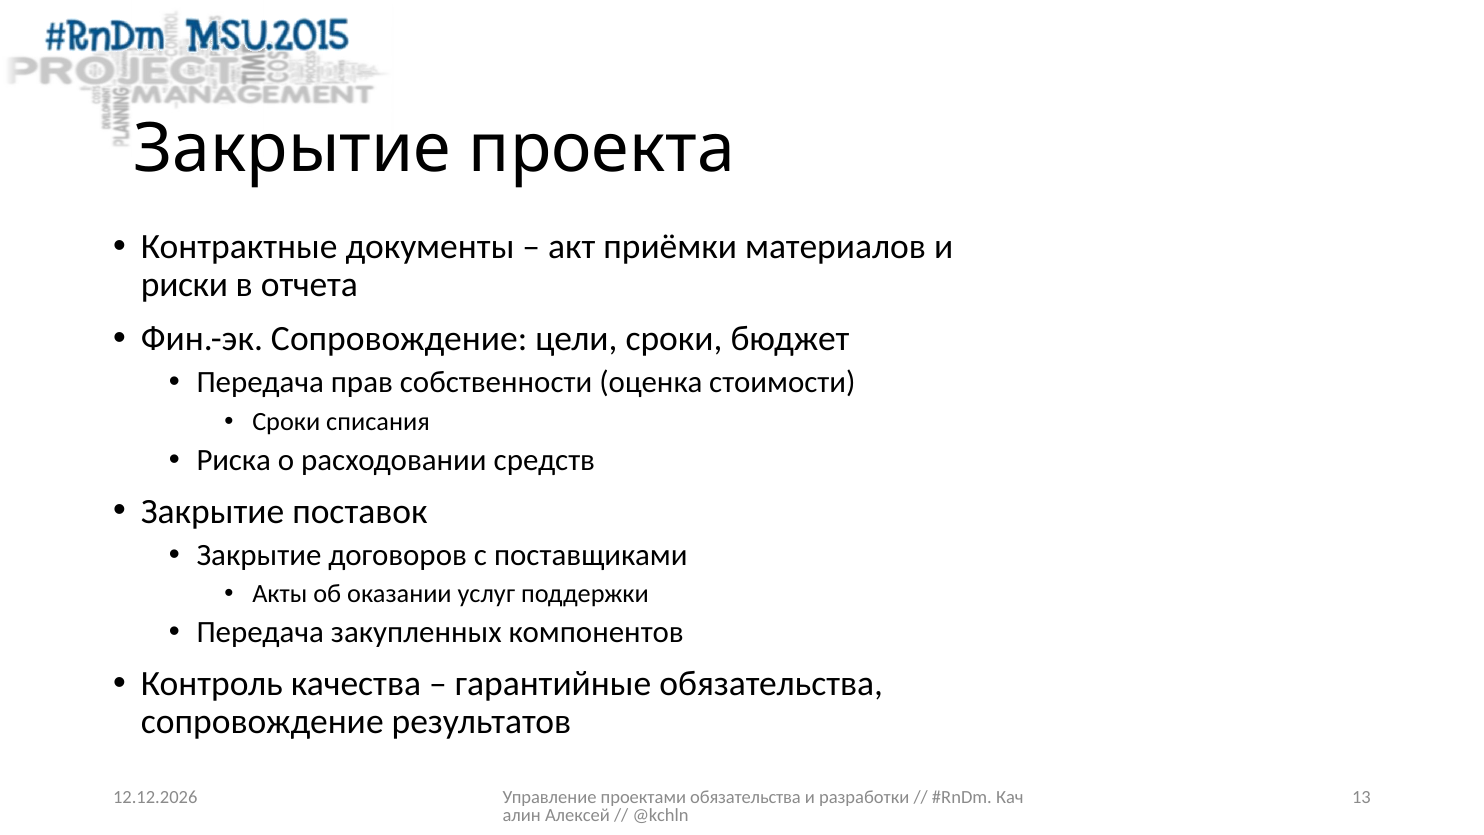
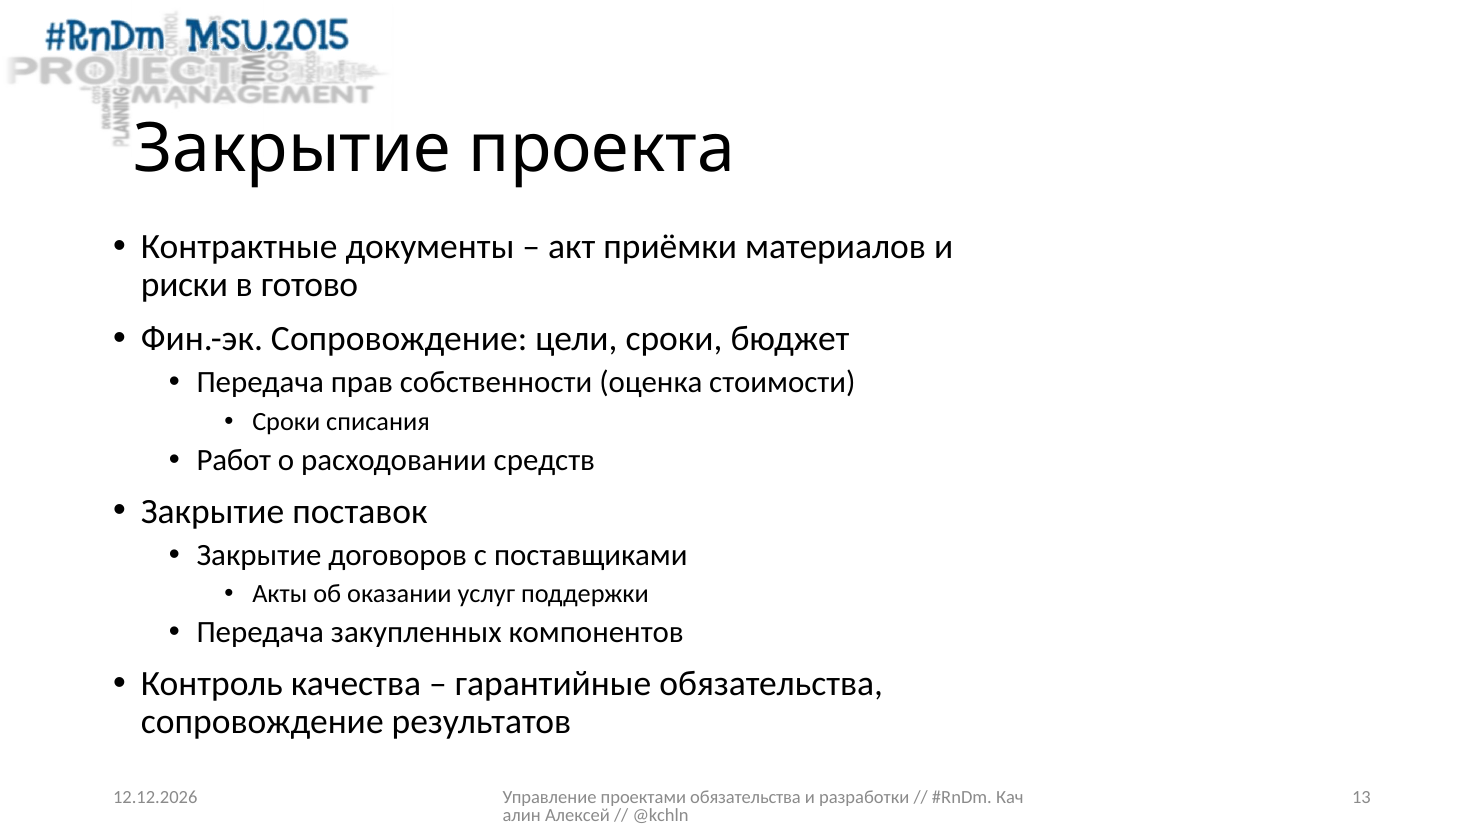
отчета: отчета -> готово
Риска: Риска -> Работ
